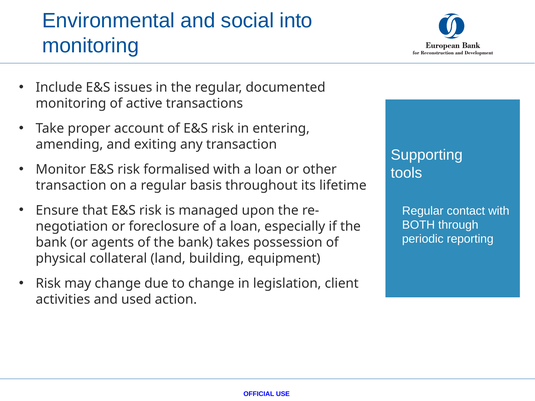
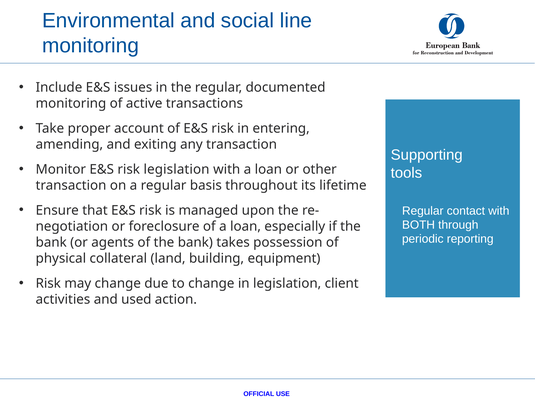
into: into -> line
risk formalised: formalised -> legislation
